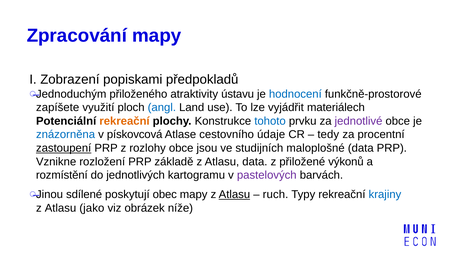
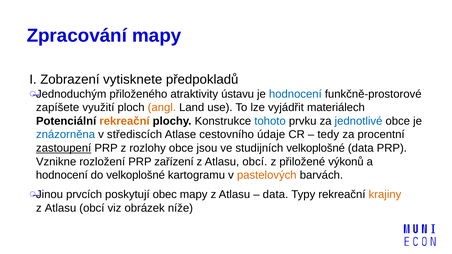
popiskami: popiskami -> vytisknete
angl colour: blue -> orange
jednotlivé colour: purple -> blue
pískovcová: pískovcová -> střediscích
studijních maloplošné: maloplošné -> velkoplošné
základě: základě -> zařízení
data at (255, 162): data -> obcí
rozmístění at (62, 175): rozmístění -> hodnocení
do jednotlivých: jednotlivých -> velkoplošné
pastelových colour: purple -> orange
sdílené: sdílené -> prvcích
Atlasu at (234, 195) underline: present -> none
ruch at (276, 195): ruch -> data
krajiny colour: blue -> orange
jako at (92, 208): jako -> obcí
